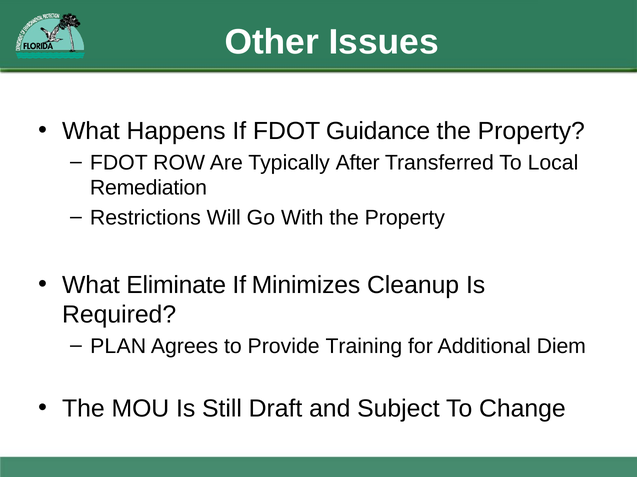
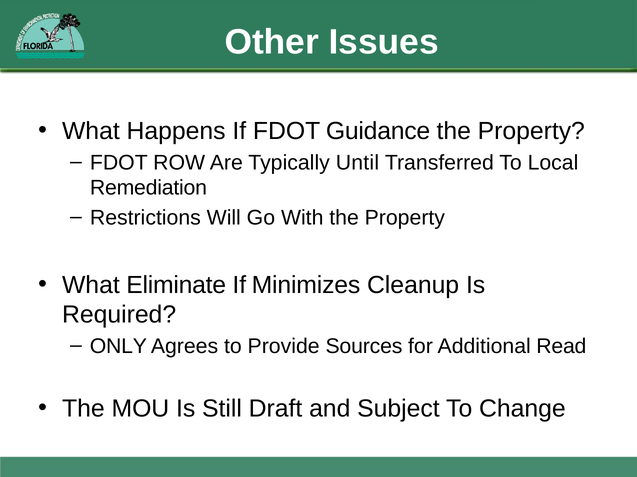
After: After -> Until
PLAN: PLAN -> ONLY
Training: Training -> Sources
Diem: Diem -> Read
